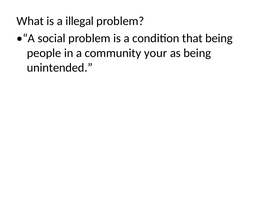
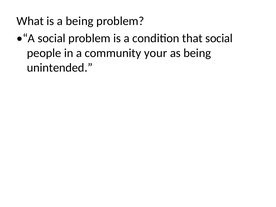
a illegal: illegal -> being
that being: being -> social
